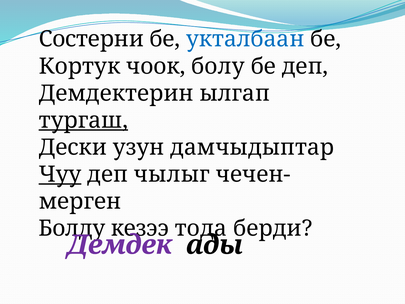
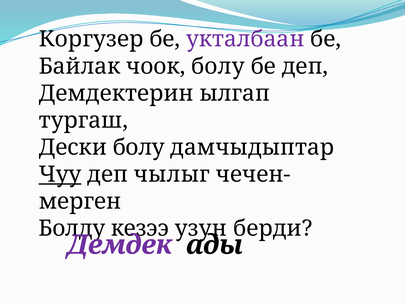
Состерни: Состерни -> Коргузер
укталбаан colour: blue -> purple
Кортук: Кортук -> Байлак
тургаш underline: present -> none
Дески узун: узун -> болу
тода: тода -> узун
